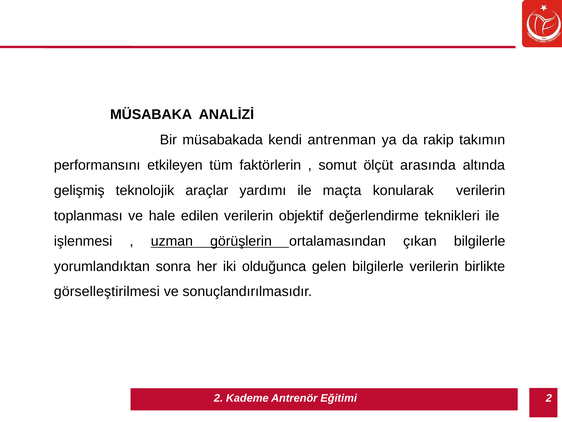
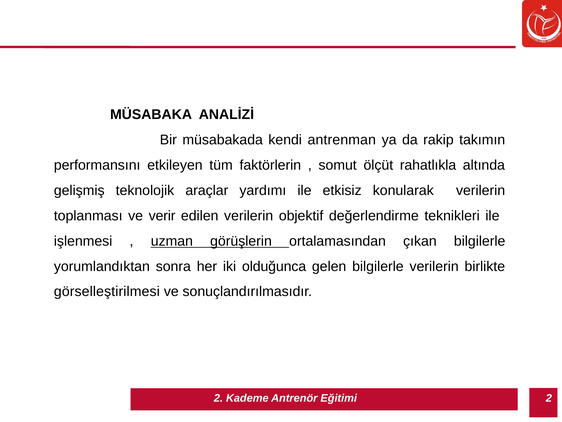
arasında: arasında -> rahatlıkla
maçta: maçta -> etkisiz
hale: hale -> verir
